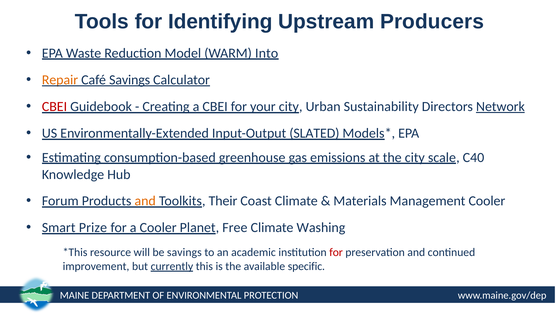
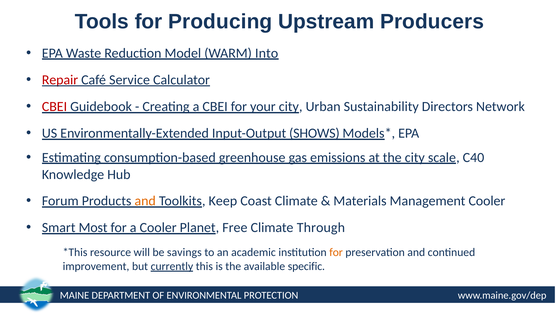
Identifying: Identifying -> Producing
Repair colour: orange -> red
Café Savings: Savings -> Service
Network underline: present -> none
SLATED: SLATED -> SHOWS
Their: Their -> Keep
Prize: Prize -> Most
Washing: Washing -> Through
for at (336, 252) colour: red -> orange
